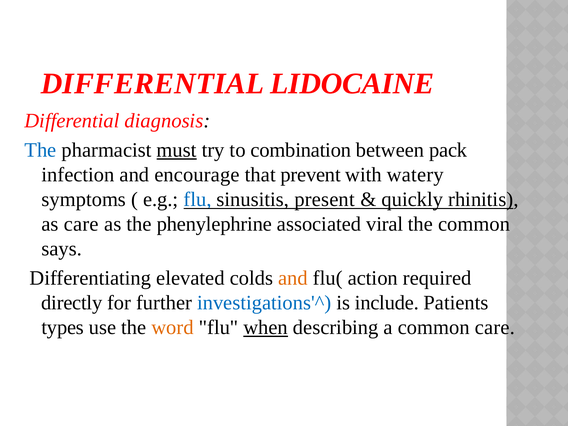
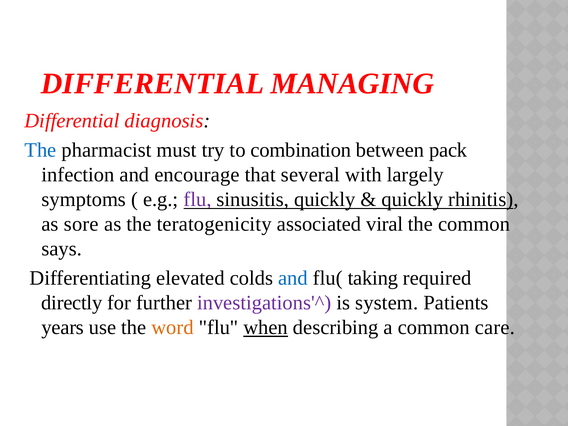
LIDOCAINE: LIDOCAINE -> MANAGING
must underline: present -> none
prevent: prevent -> several
watery: watery -> largely
flu at (198, 199) colour: blue -> purple
sinusitis present: present -> quickly
as care: care -> sore
phenylephrine: phenylephrine -> teratogenicity
and at (293, 278) colour: orange -> blue
action: action -> taking
investigations'^ colour: blue -> purple
include: include -> system
types: types -> years
